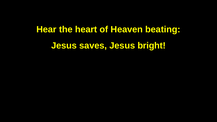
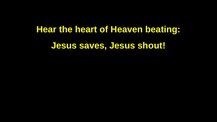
bright: bright -> shout
